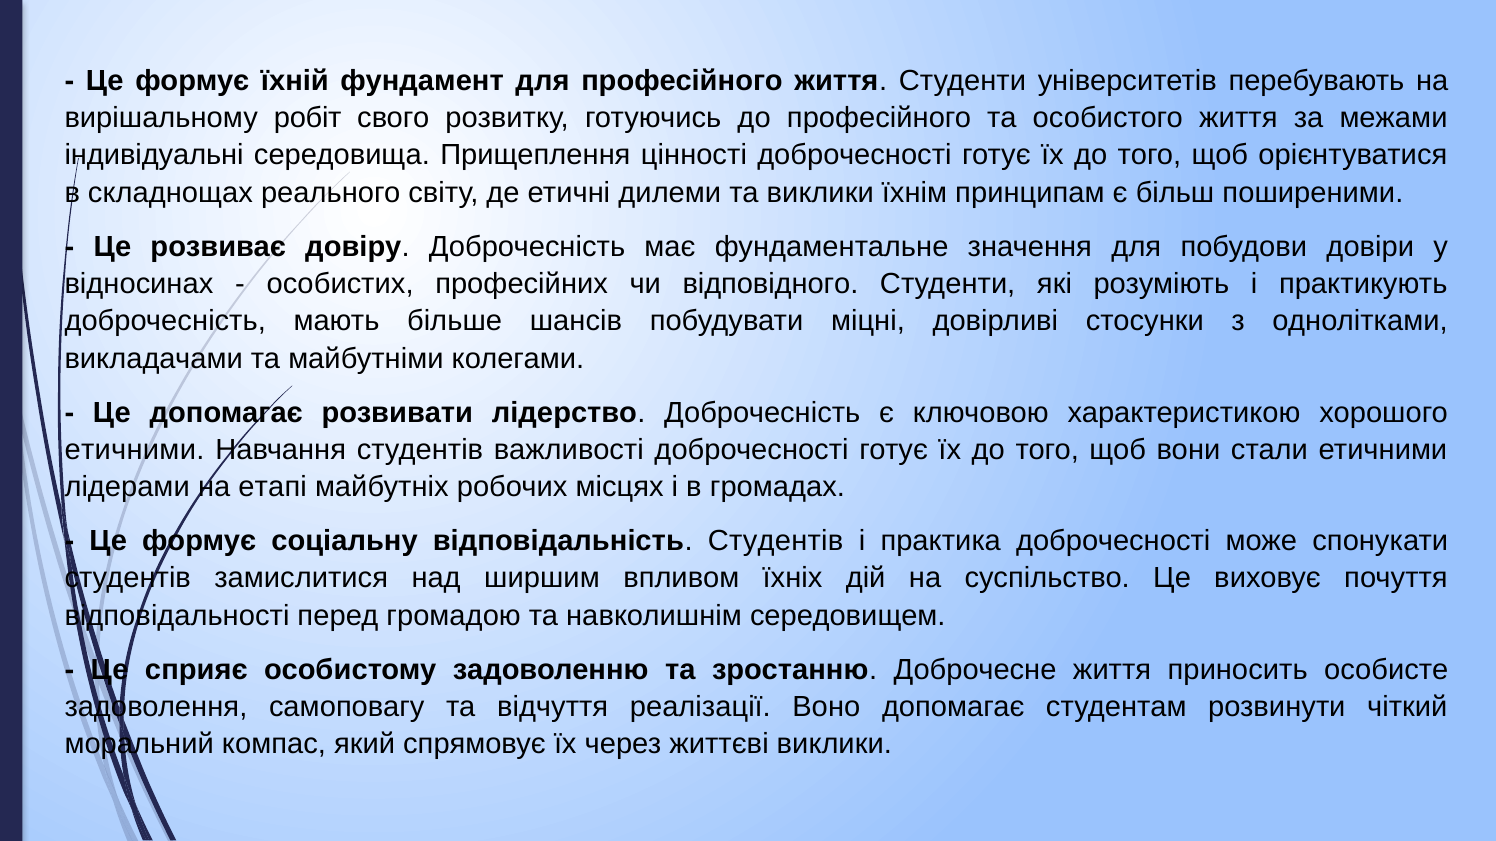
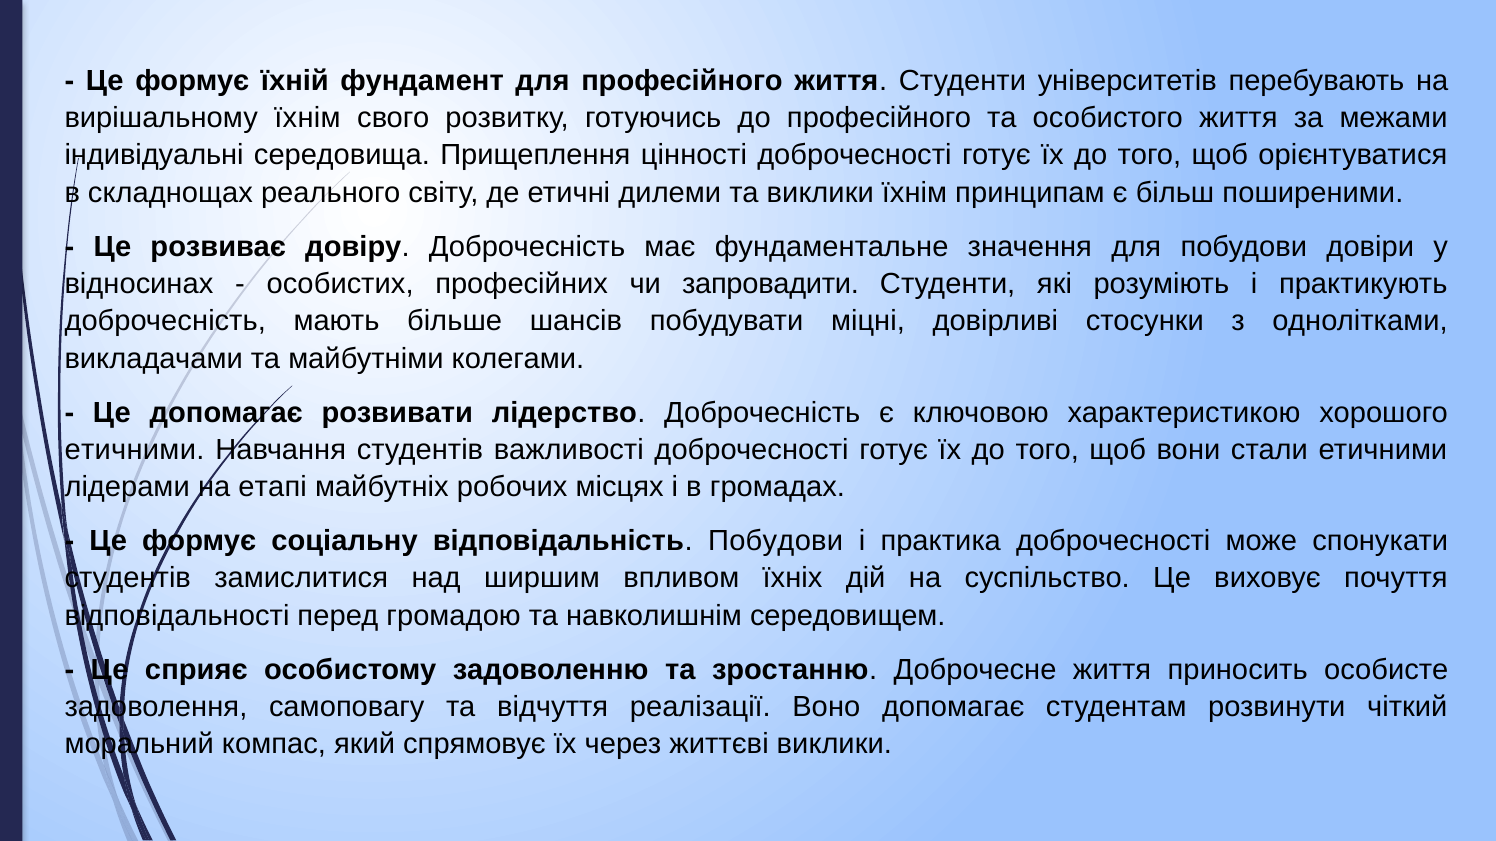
вирішальному робіт: робіт -> їхнім
відповідного: відповідного -> запровадити
відповідальність Студентів: Студентів -> Побудови
